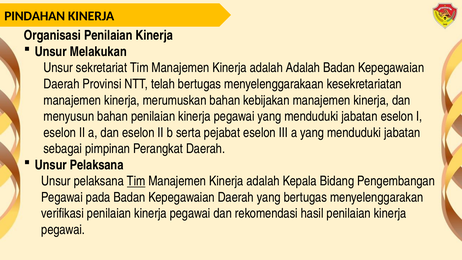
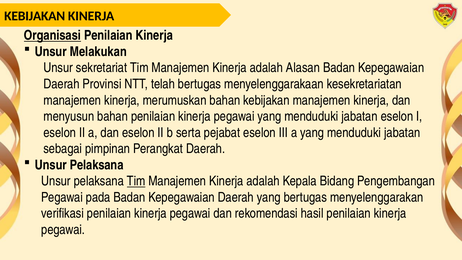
PINDAHAN at (35, 16): PINDAHAN -> KEBIJAKAN
Organisasi underline: none -> present
adalah Adalah: Adalah -> Alasan
